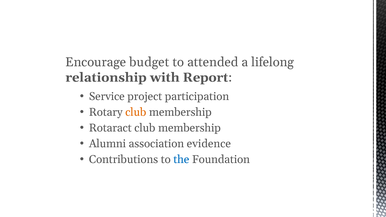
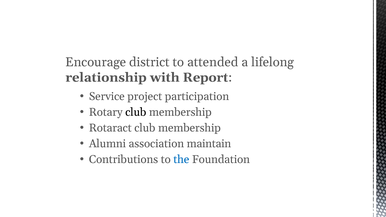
budget: budget -> district
club at (136, 112) colour: orange -> black
evidence: evidence -> maintain
